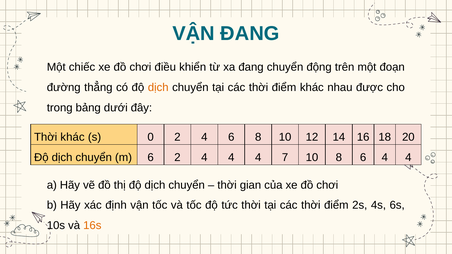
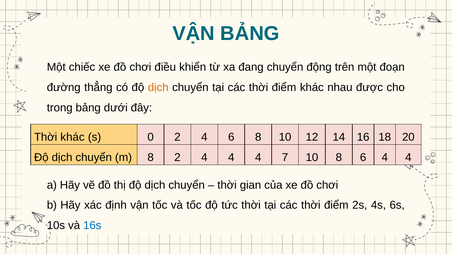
VẬN ĐANG: ĐANG -> BẢNG
m 6: 6 -> 8
16s colour: orange -> blue
